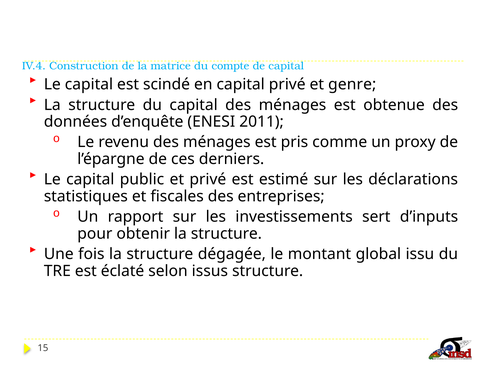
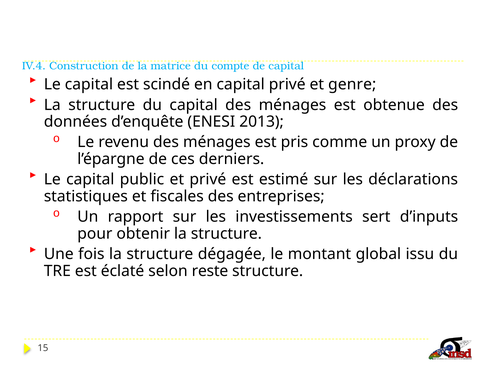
2011: 2011 -> 2013
issus: issus -> reste
